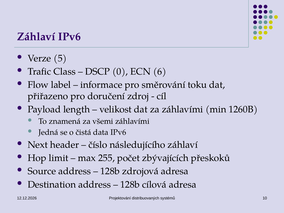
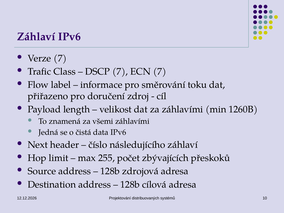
Verze 5: 5 -> 7
DSCP 0: 0 -> 7
ECN 6: 6 -> 7
